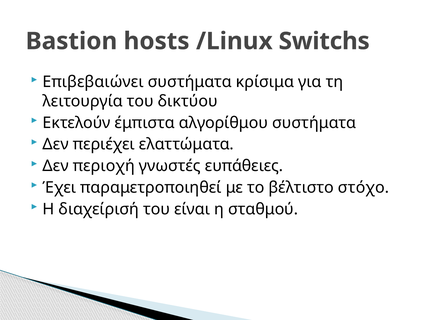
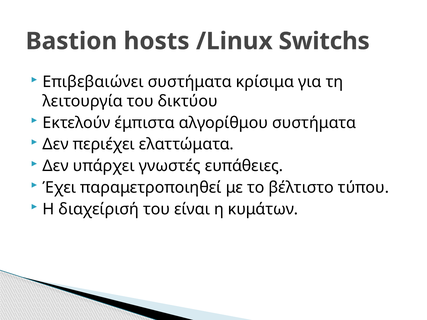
περιοχή: περιοχή -> υπάρχει
στόχο: στόχο -> τύπου
σταθμού: σταθμού -> κυμάτων
